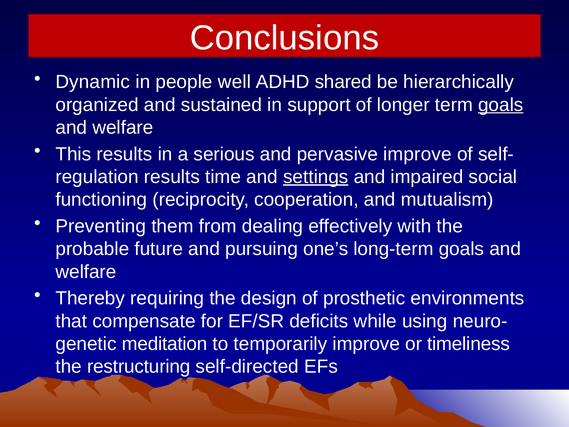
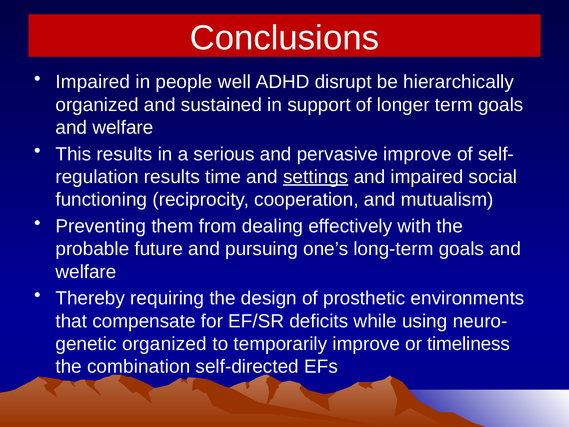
Dynamic at (93, 82): Dynamic -> Impaired
shared: shared -> disrupt
goals at (501, 105) underline: present -> none
meditation at (165, 344): meditation -> organized
restructuring: restructuring -> combination
